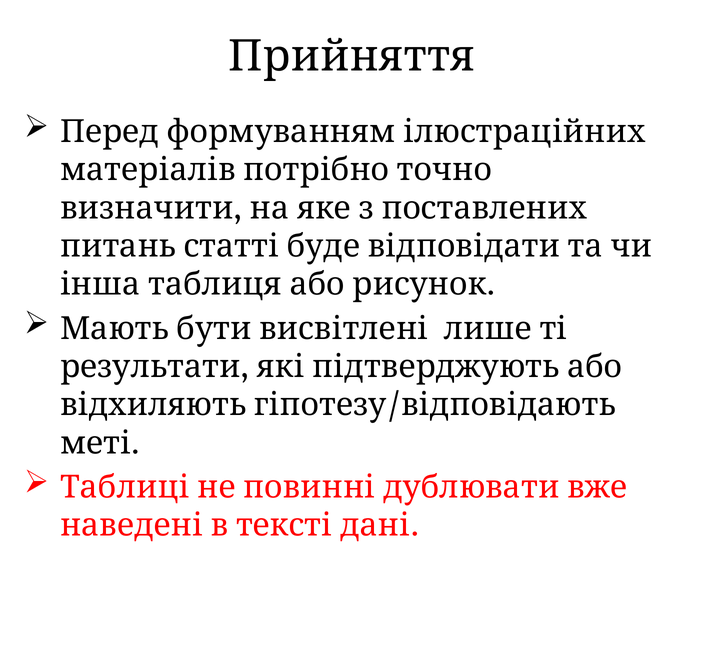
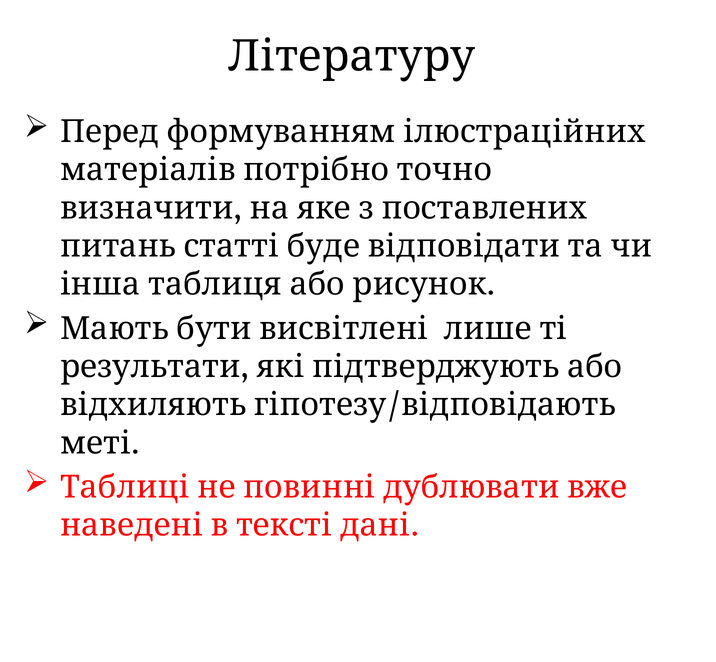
Прийняття: Прийняття -> Літературу
